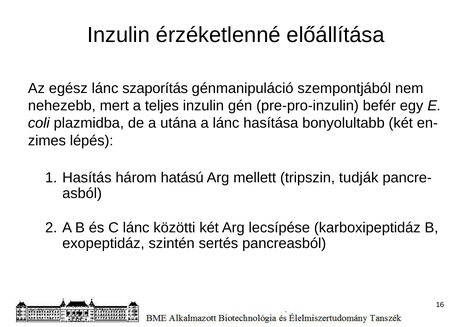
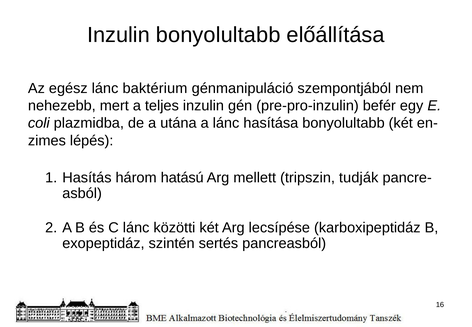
Inzulin érzéketlenné: érzéketlenné -> bonyolultabb
szaporítás: szaporítás -> baktérium
